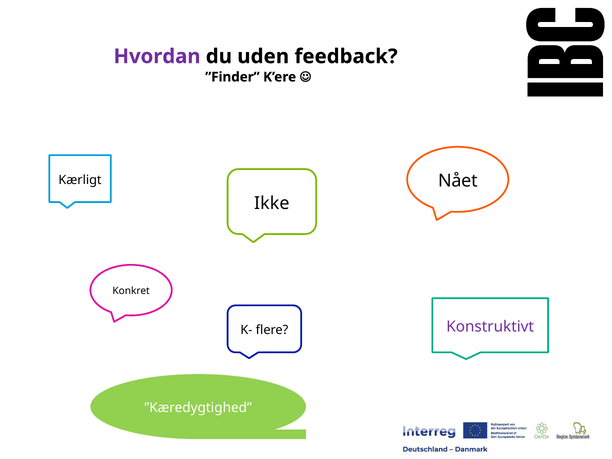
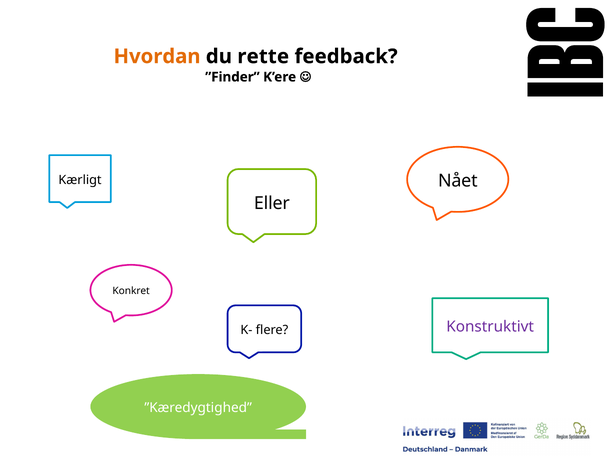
Hvordan colour: purple -> orange
uden: uden -> rette
Ikke: Ikke -> Eller
